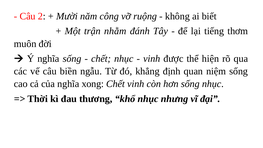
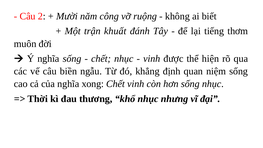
nhằm: nhằm -> khuất
